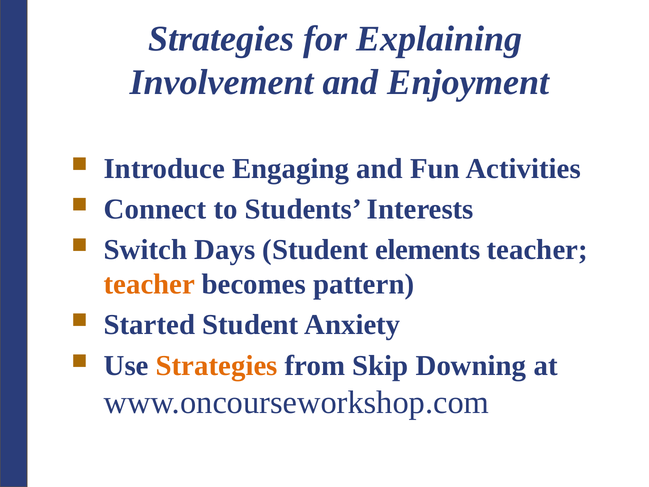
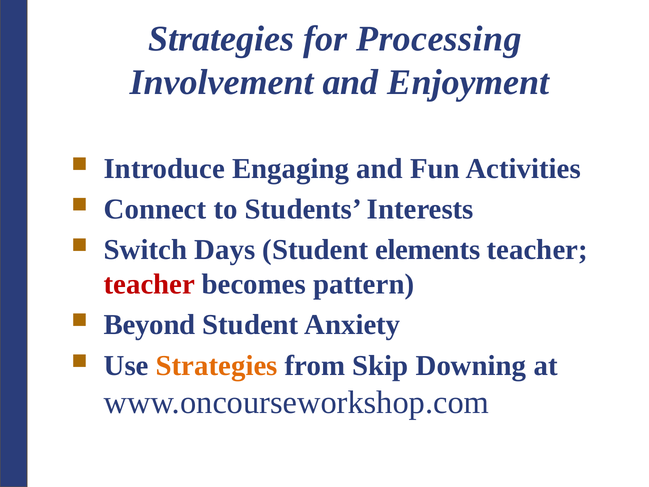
Explaining: Explaining -> Processing
teacher at (149, 284) colour: orange -> red
Started: Started -> Beyond
